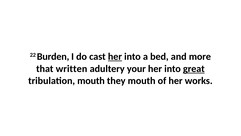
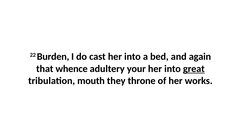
her at (115, 56) underline: present -> none
more: more -> again
written: written -> whence
they mouth: mouth -> throne
